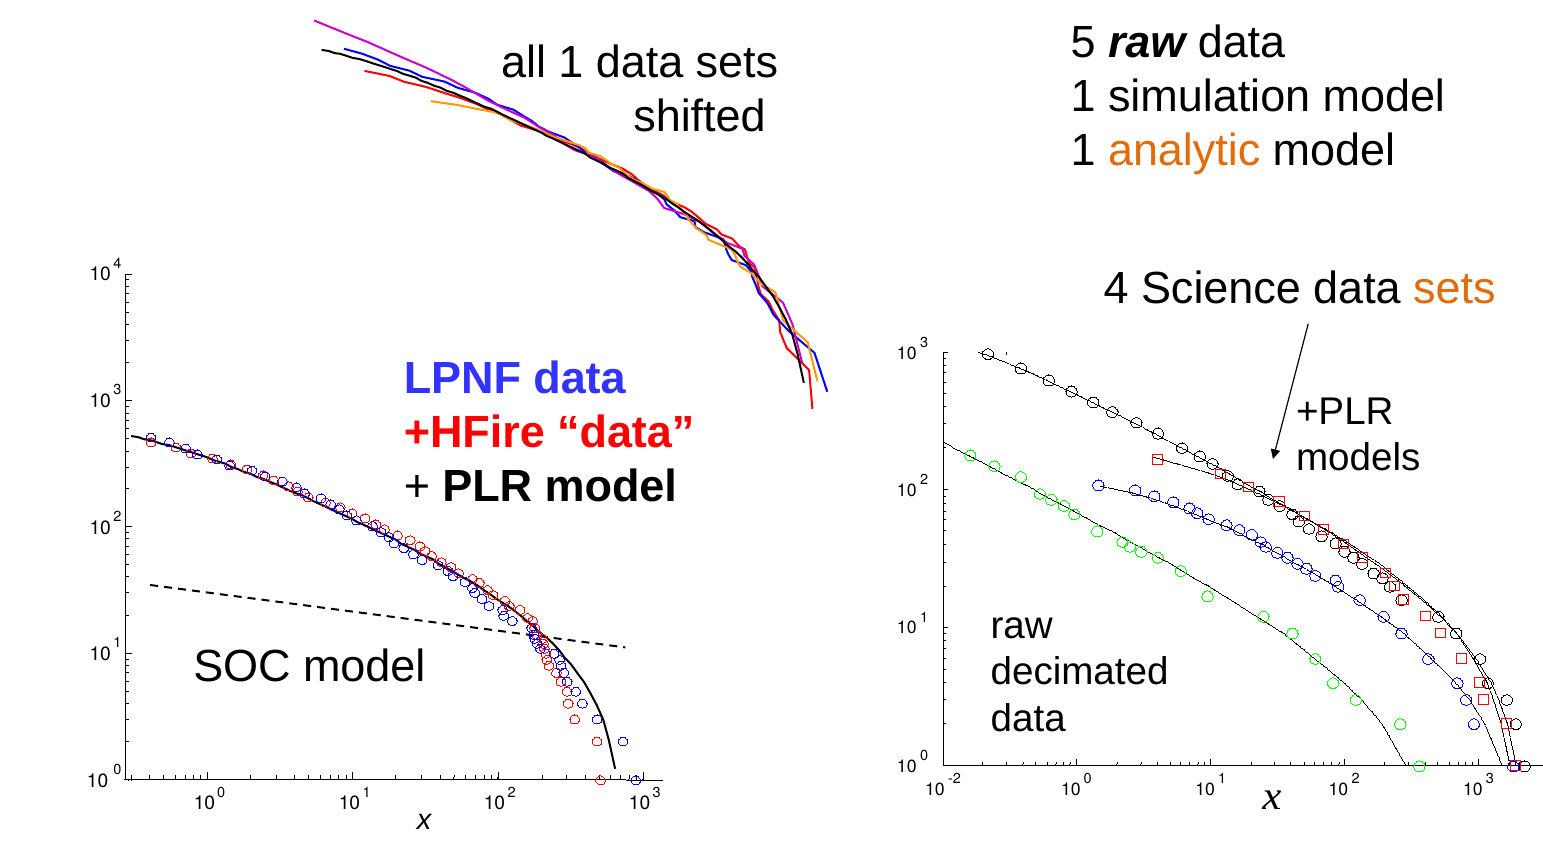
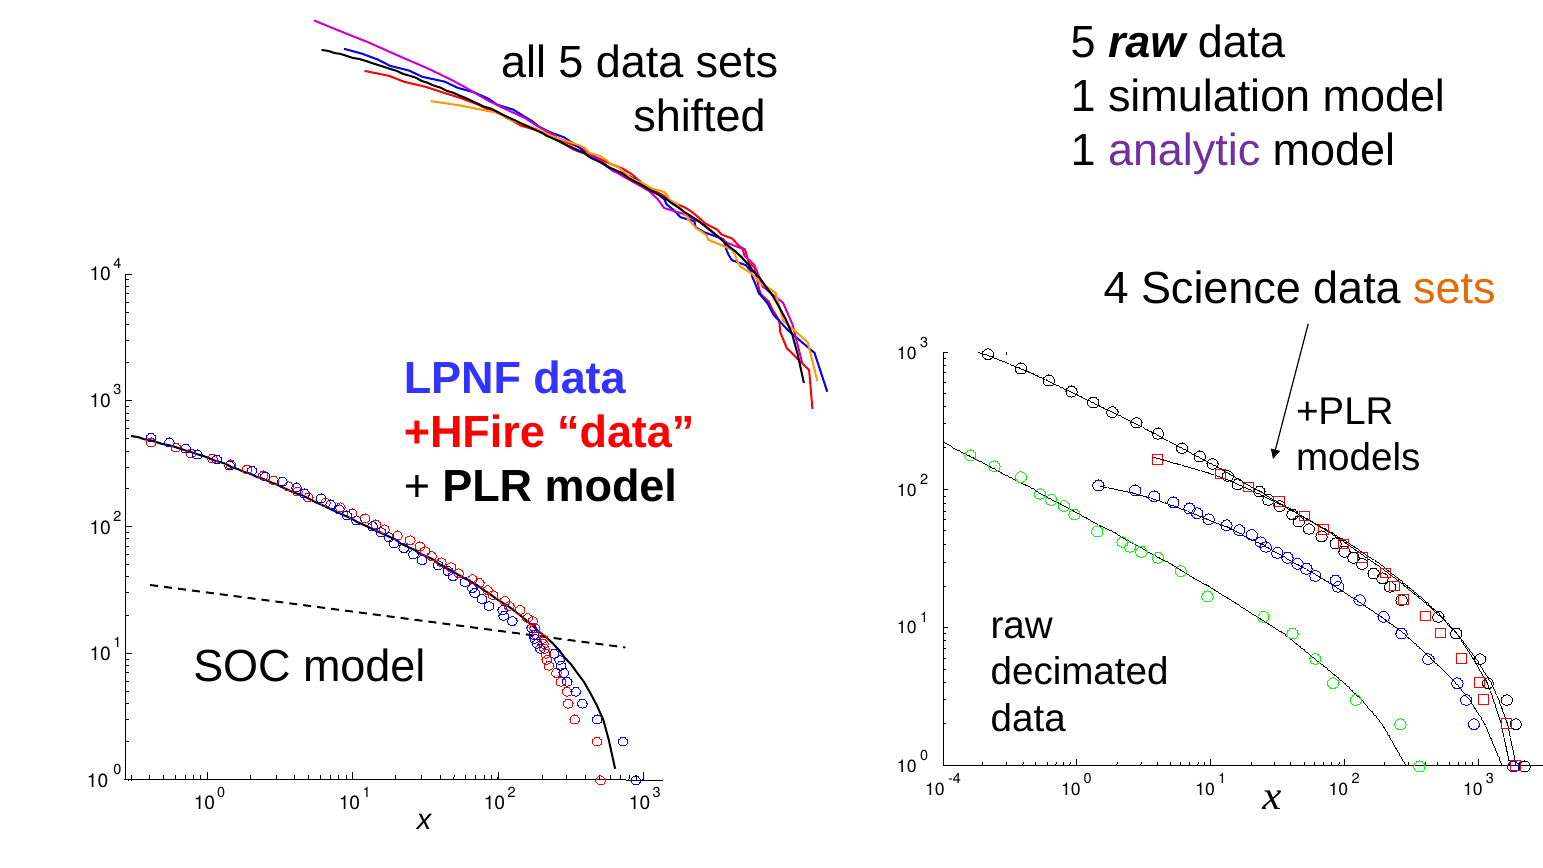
all 1: 1 -> 5
analytic colour: orange -> purple
-2: -2 -> -4
